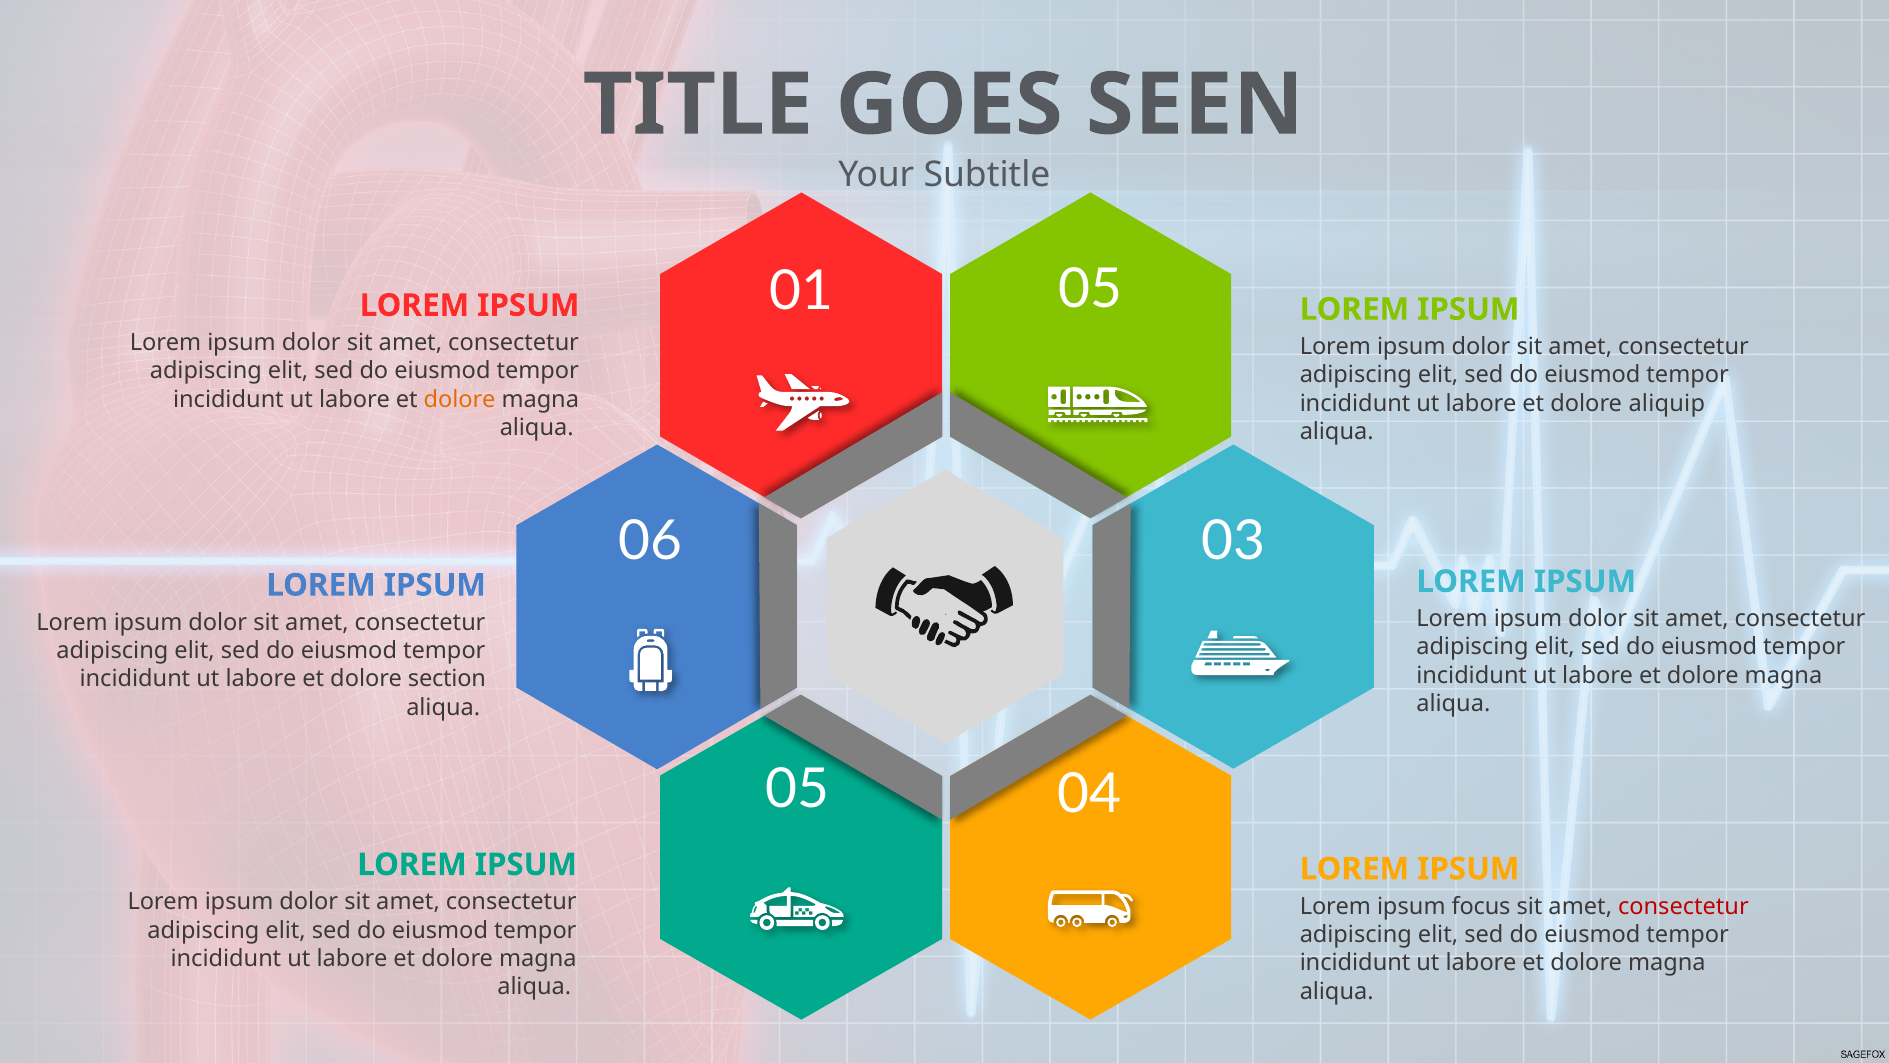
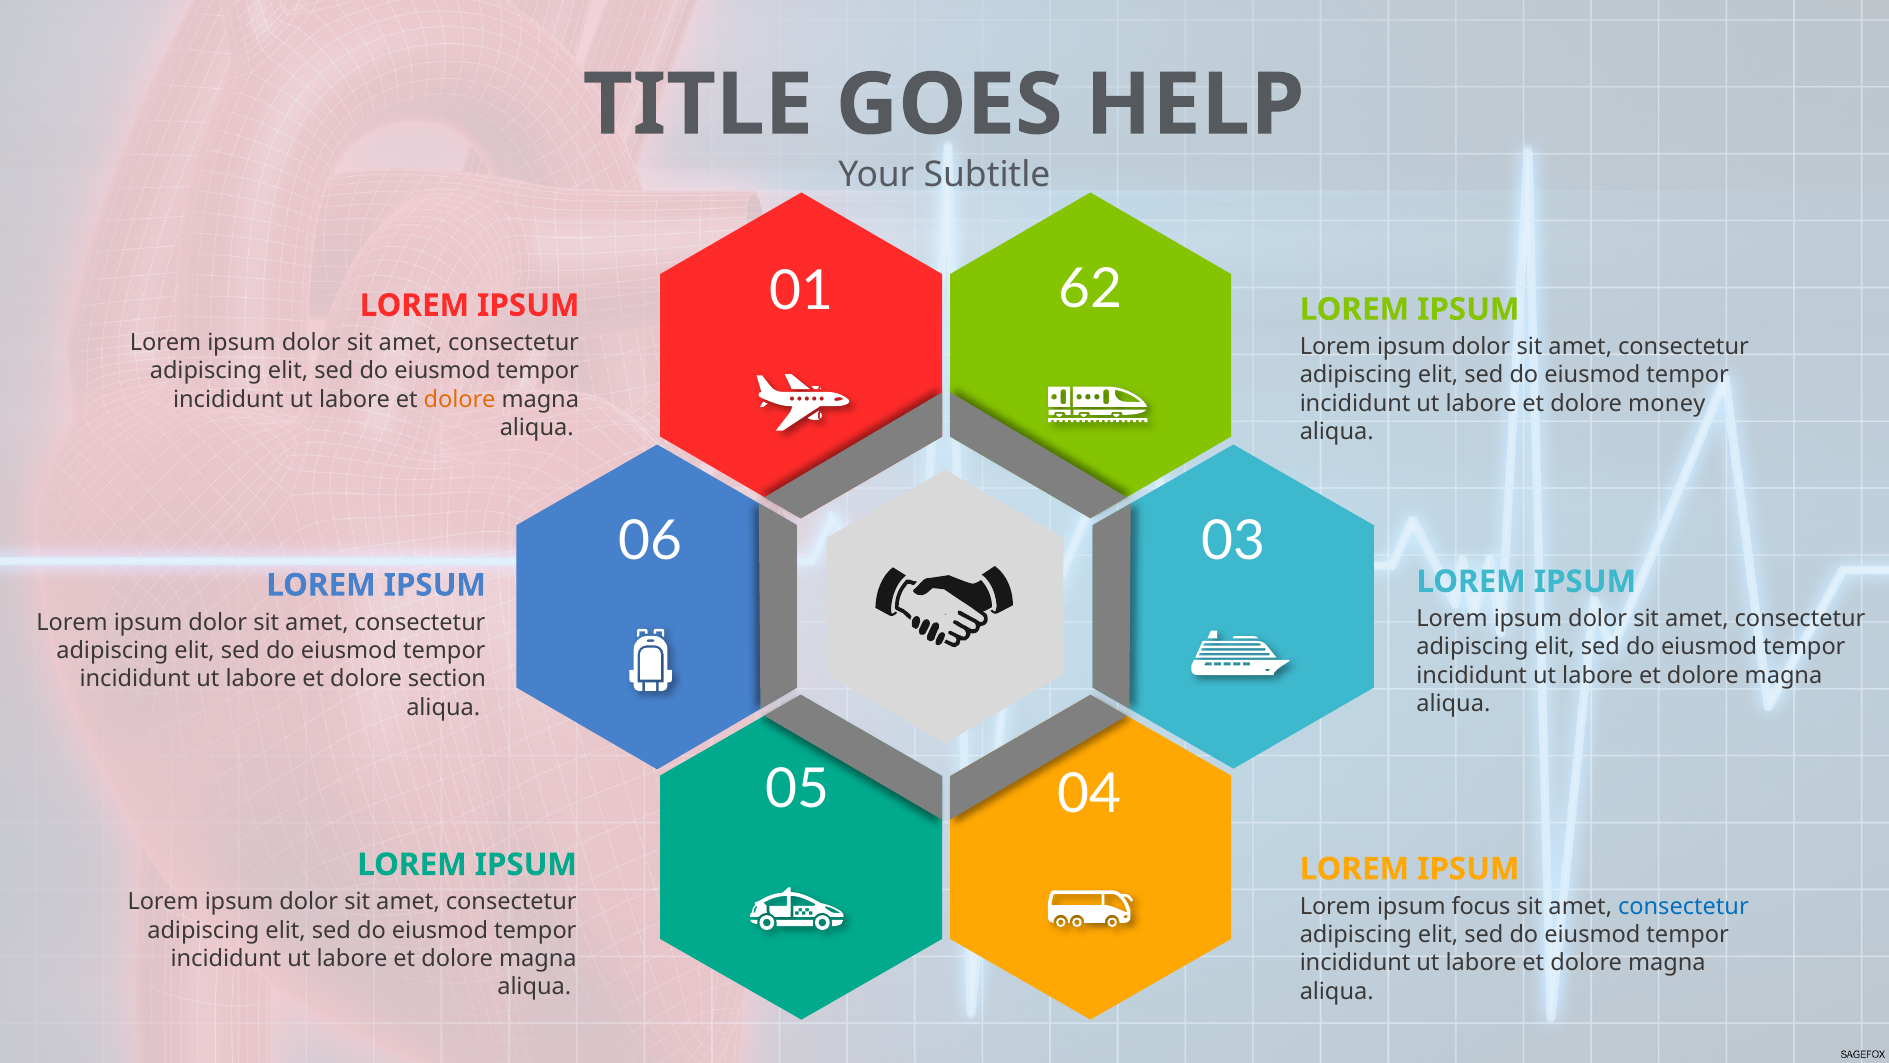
SEEN: SEEN -> HELP
01 05: 05 -> 62
aliquip: aliquip -> money
consectetur at (1683, 906) colour: red -> blue
